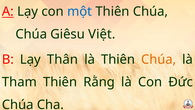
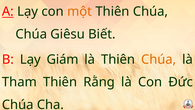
một colour: blue -> orange
Việt: Việt -> Biết
Thân: Thân -> Giám
